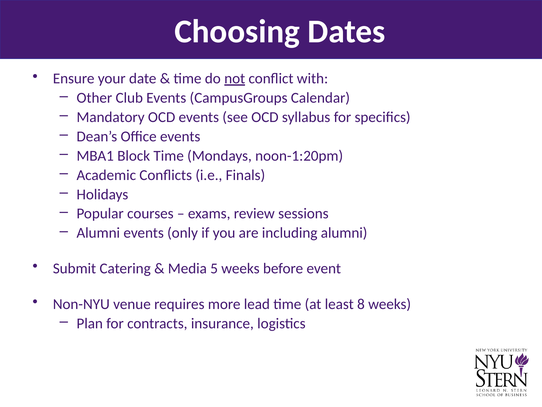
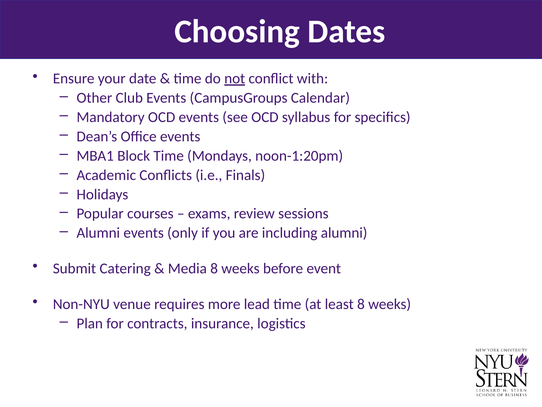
Media 5: 5 -> 8
